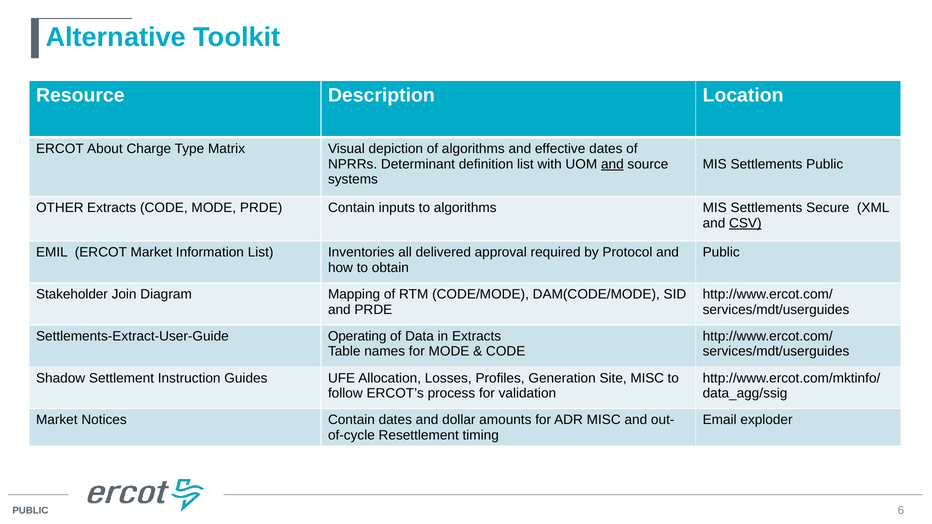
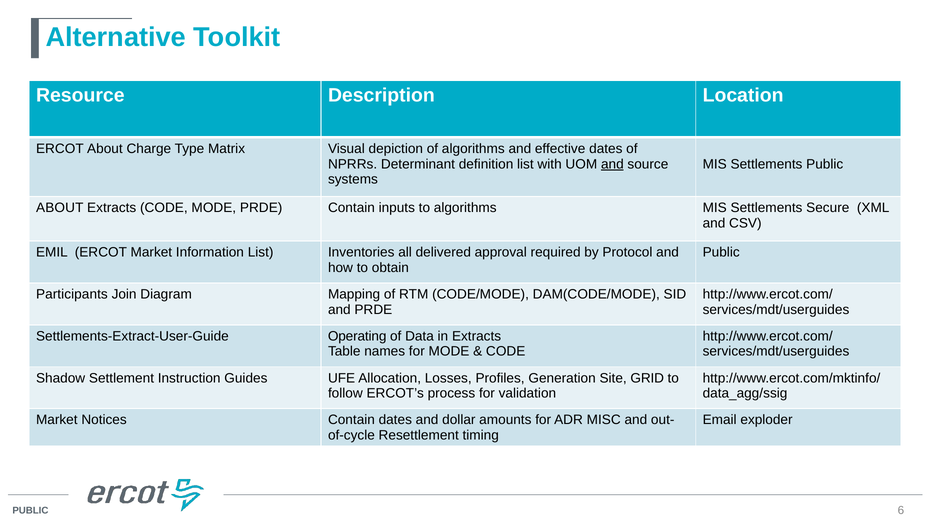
OTHER at (60, 208): OTHER -> ABOUT
CSV underline: present -> none
Stakeholder: Stakeholder -> Participants
Site MISC: MISC -> GRID
